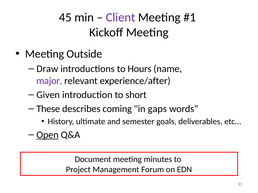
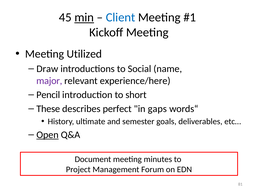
min underline: none -> present
Client colour: purple -> blue
Outside: Outside -> Utilized
Hours: Hours -> Social
experience/after: experience/after -> experience/here
Given: Given -> Pencil
coming: coming -> perfect
